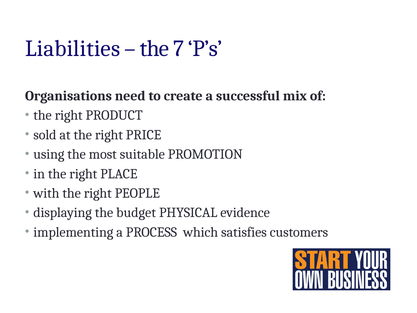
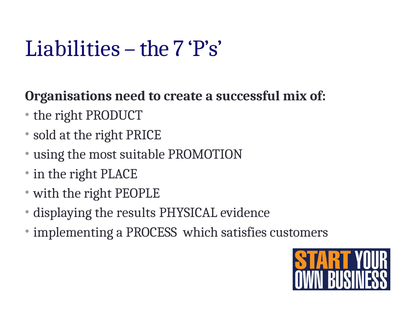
budget: budget -> results
